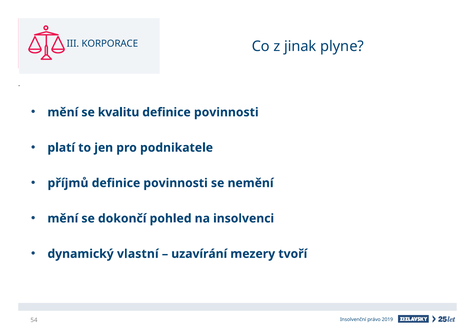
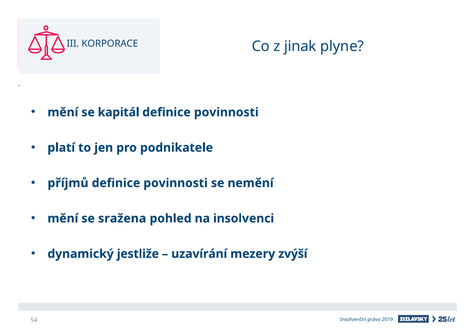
kvalitu: kvalitu -> kapitál
dokončí: dokončí -> sražena
vlastní: vlastní -> jestliže
tvoří: tvoří -> zvýší
